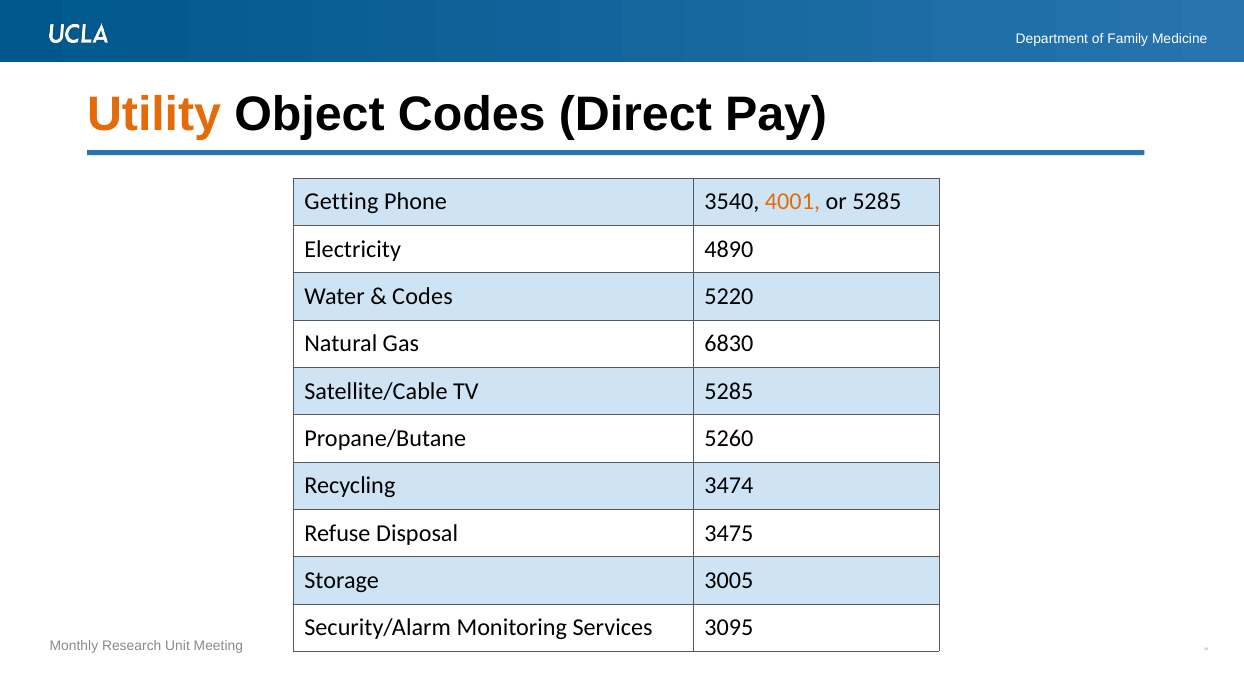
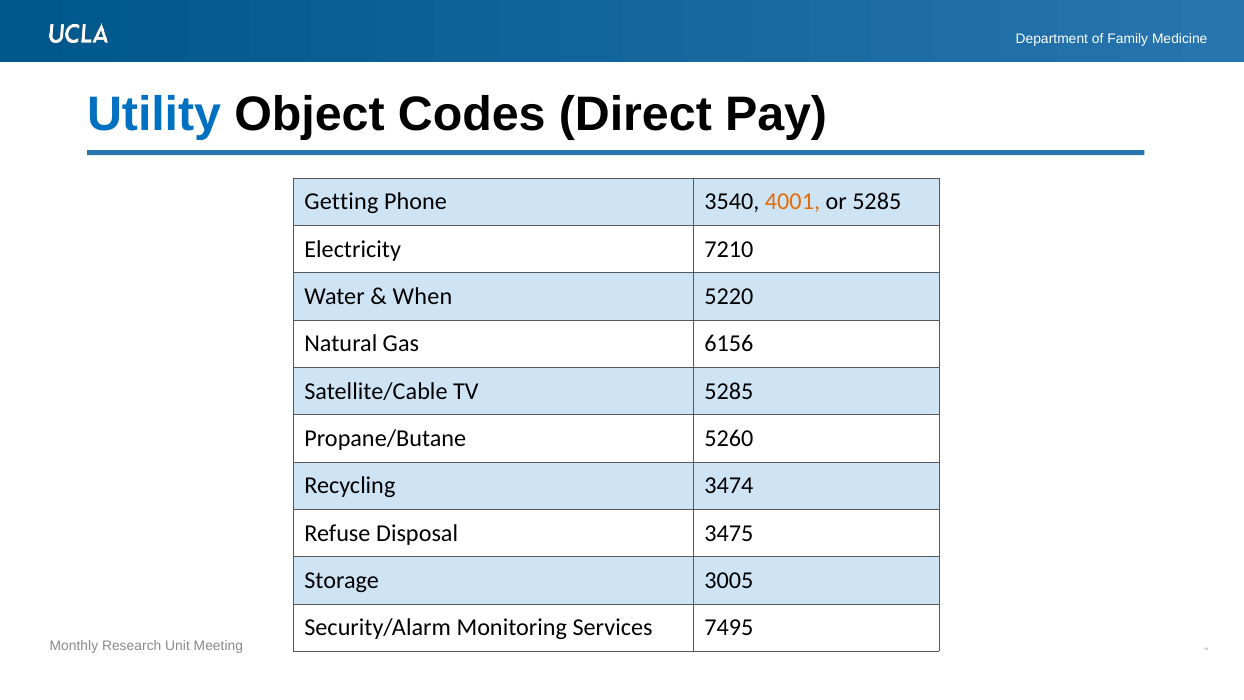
Utility colour: orange -> blue
4890: 4890 -> 7210
Codes at (422, 296): Codes -> When
6830: 6830 -> 6156
3095: 3095 -> 7495
